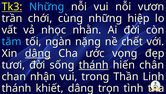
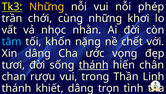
Những at (47, 7) colour: light blue -> yellow
vươn: vươn -> phép
hiệp: hiệp -> khơi
ngàn: ngàn -> khốn
dâng at (38, 53) underline: present -> none
nhận: nhận -> rượu
